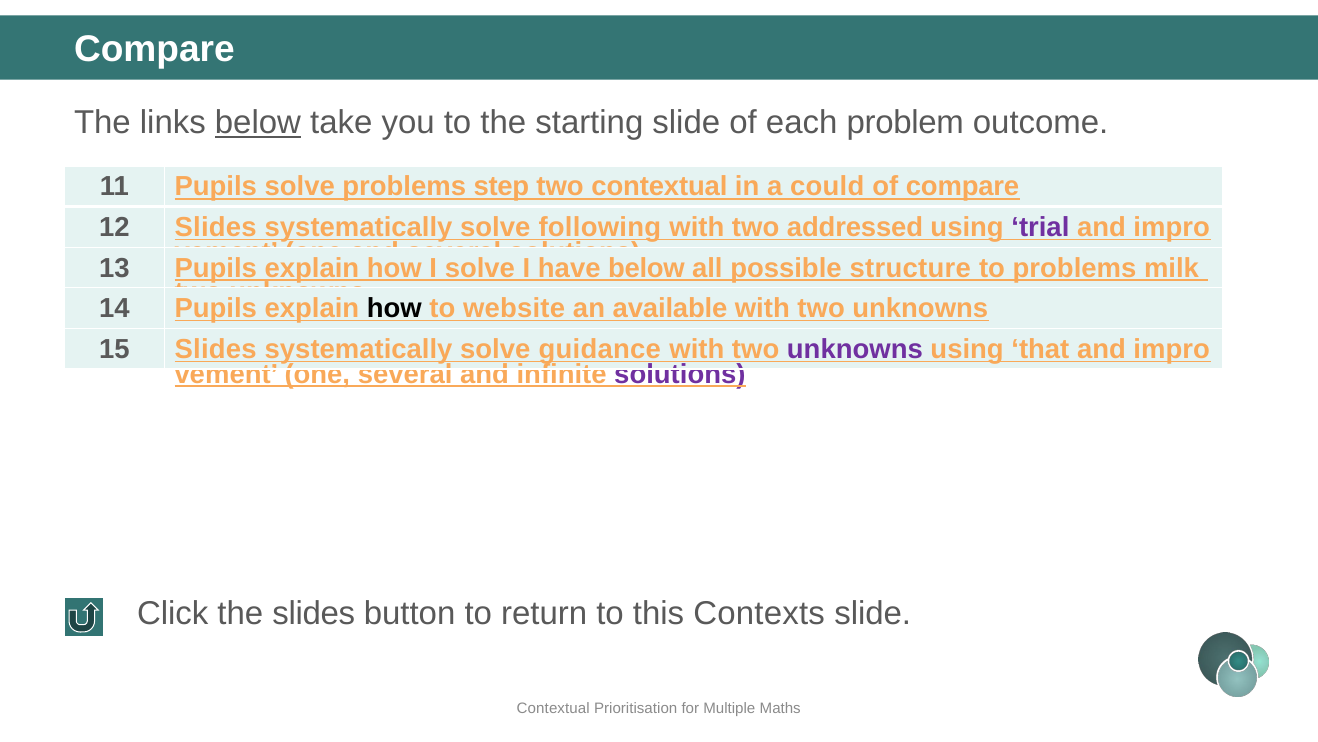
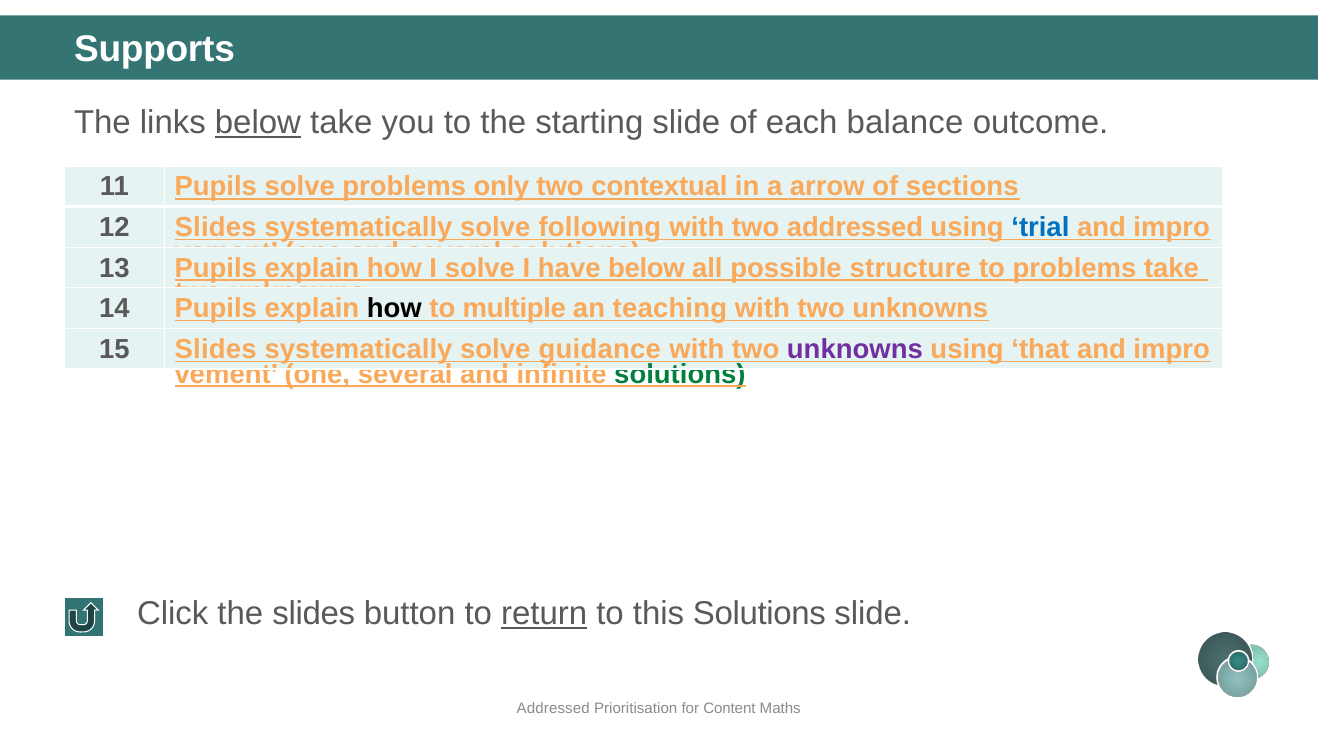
Compare at (154, 49): Compare -> Supports
problem: problem -> balance
step: step -> only
could: could -> arrow
of compare: compare -> sections
trial colour: purple -> blue
problems milk: milk -> take
website: website -> multiple
available: available -> teaching
solutions at (680, 374) colour: purple -> green
return underline: none -> present
this Contexts: Contexts -> Solutions
Contextual at (553, 708): Contextual -> Addressed
Multiple: Multiple -> Content
